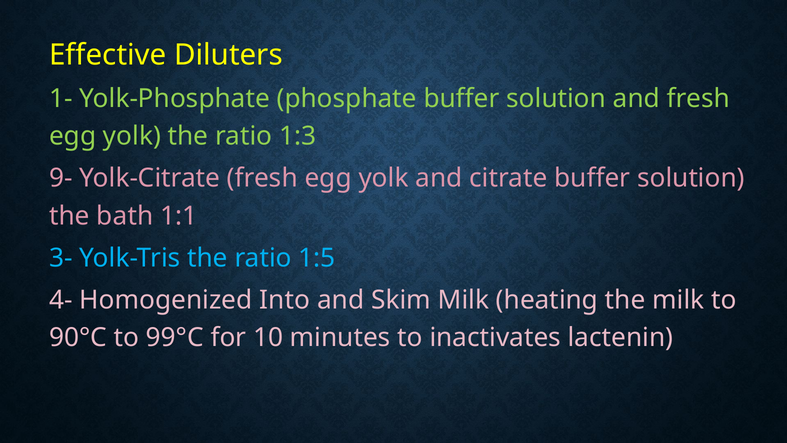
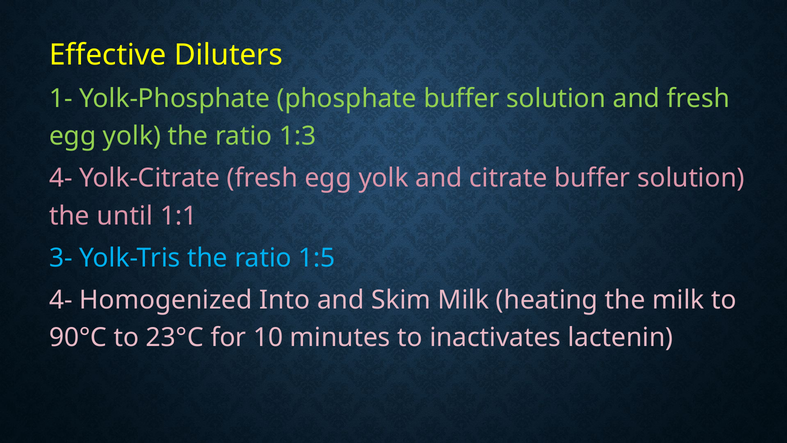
9- at (61, 178): 9- -> 4-
bath: bath -> until
99°C: 99°C -> 23°C
